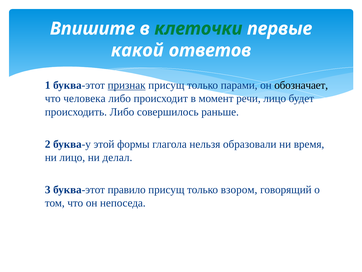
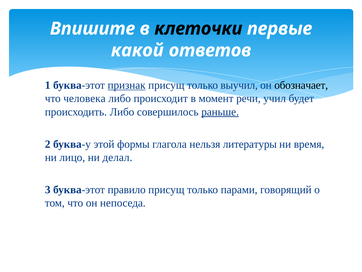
клеточки colour: green -> black
парами: парами -> выучил
речи лицо: лицо -> учил
раньше underline: none -> present
образовали: образовали -> литературы
взором: взором -> парами
